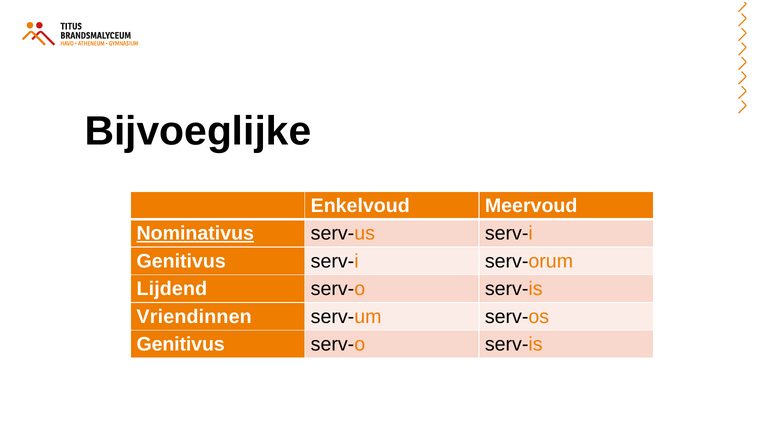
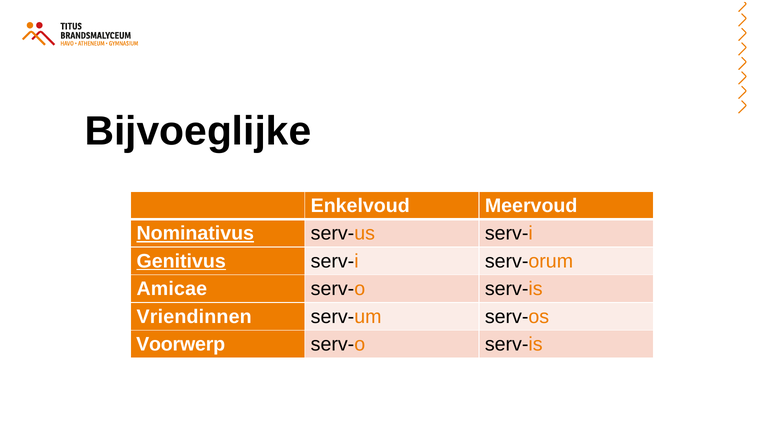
Genitivus at (181, 261) underline: none -> present
Lijdend: Lijdend -> Amicae
Genitivus at (181, 344): Genitivus -> Voorwerp
